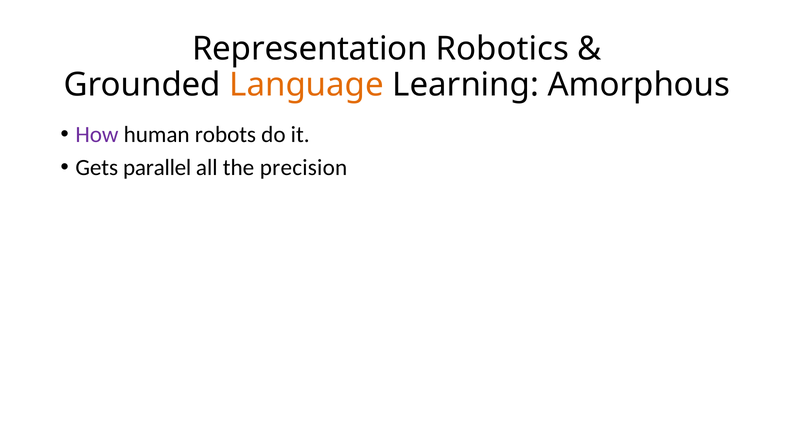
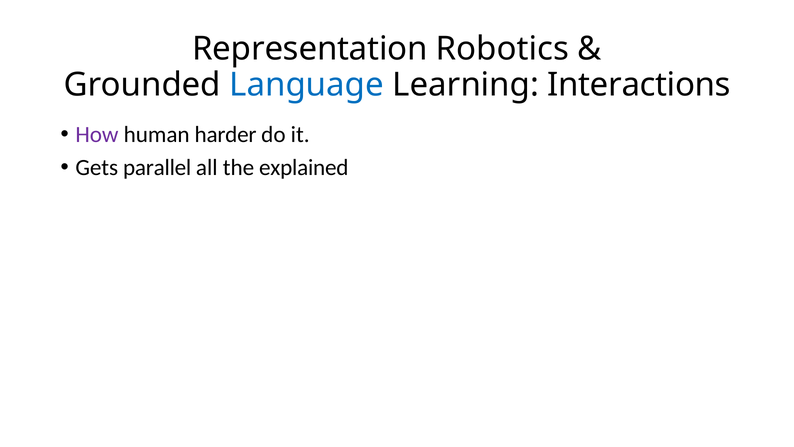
Language colour: orange -> blue
Amorphous: Amorphous -> Interactions
robots: robots -> harder
precision: precision -> explained
